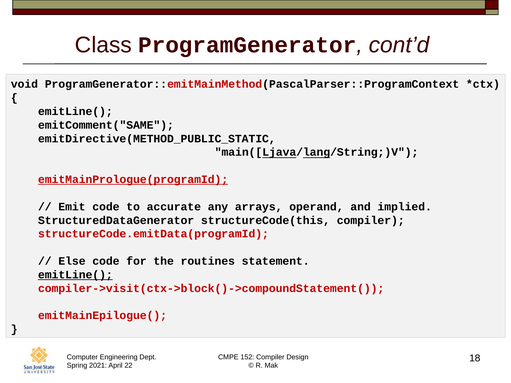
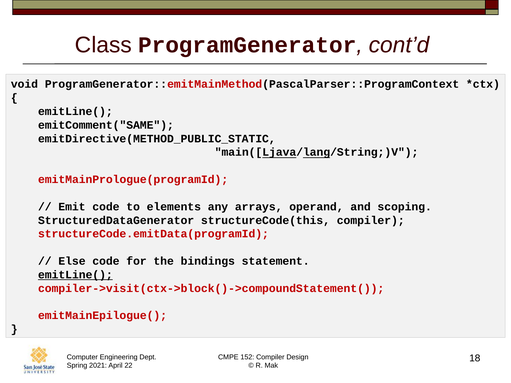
emitMainPrologue(programId underline: present -> none
accurate: accurate -> elements
implied: implied -> scoping
routines: routines -> bindings
